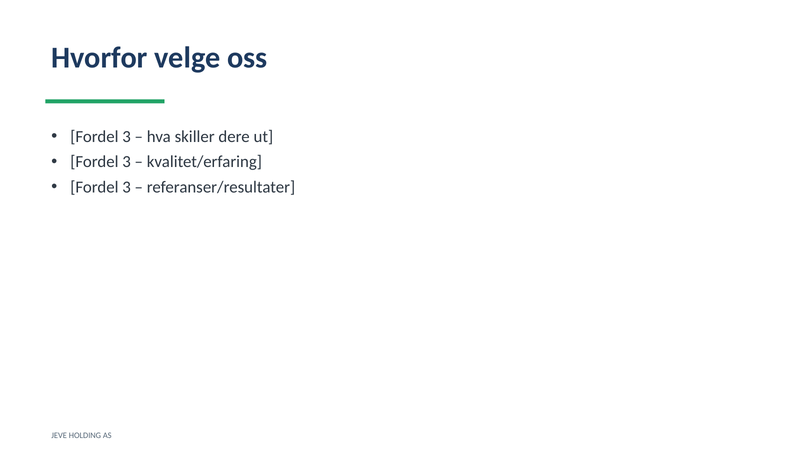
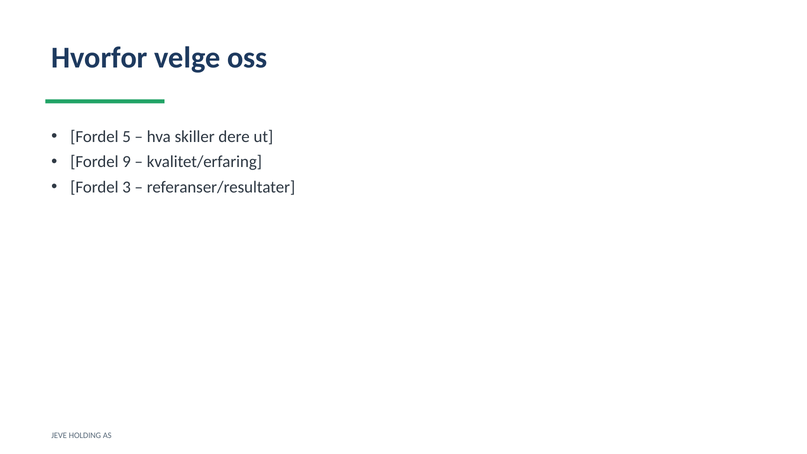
3 at (127, 137): 3 -> 5
3 at (127, 162): 3 -> 9
